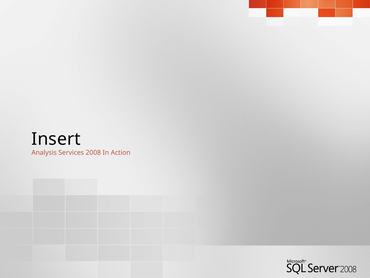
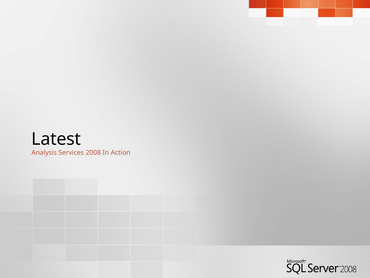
Insert: Insert -> Latest
